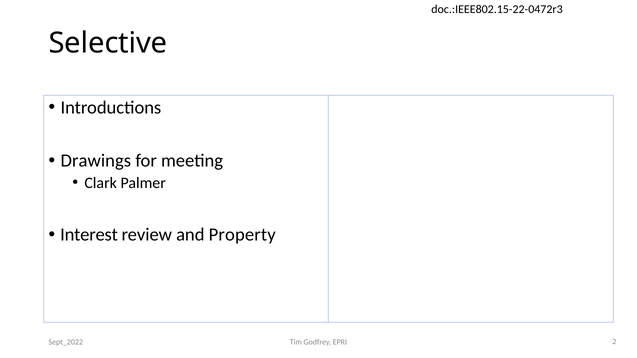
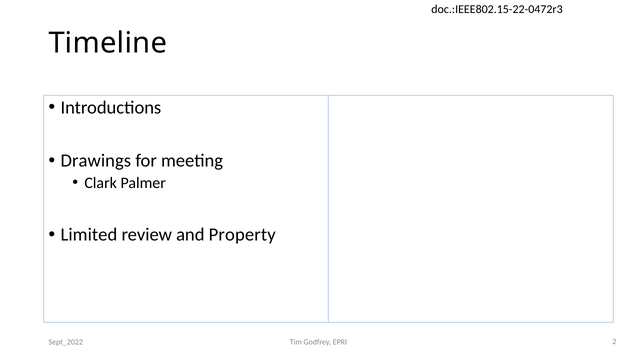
Selective: Selective -> Timeline
Interest: Interest -> Limited
